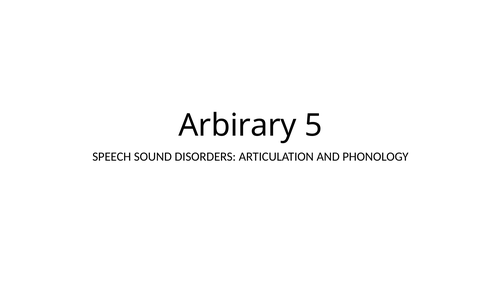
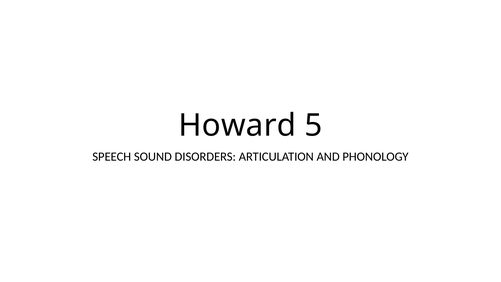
Arbirary: Arbirary -> Howard
